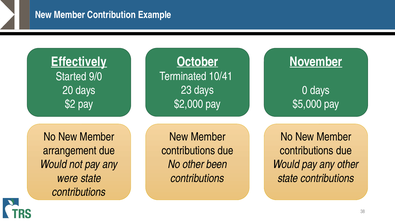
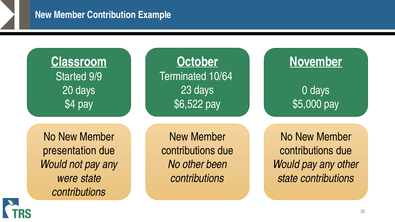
Effectively: Effectively -> Classroom
10/41: 10/41 -> 10/64
9/0: 9/0 -> 9/9
$2,000: $2,000 -> $6,522
$2: $2 -> $4
arrangement: arrangement -> presentation
